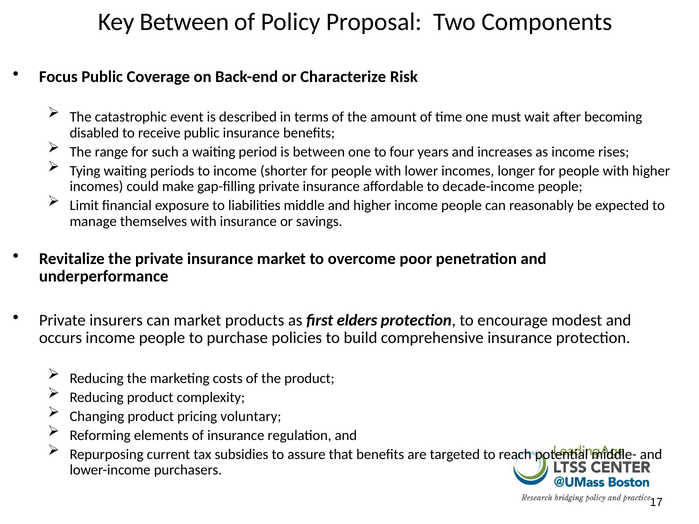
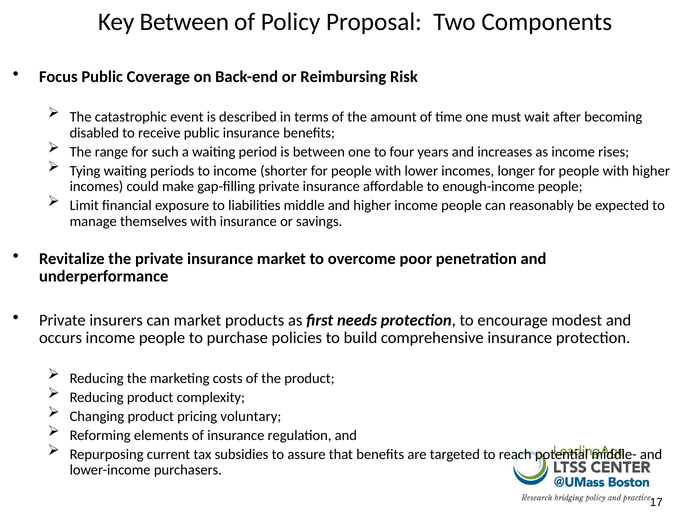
Characterize: Characterize -> Reimbursing
decade-income: decade-income -> enough-income
elders: elders -> needs
